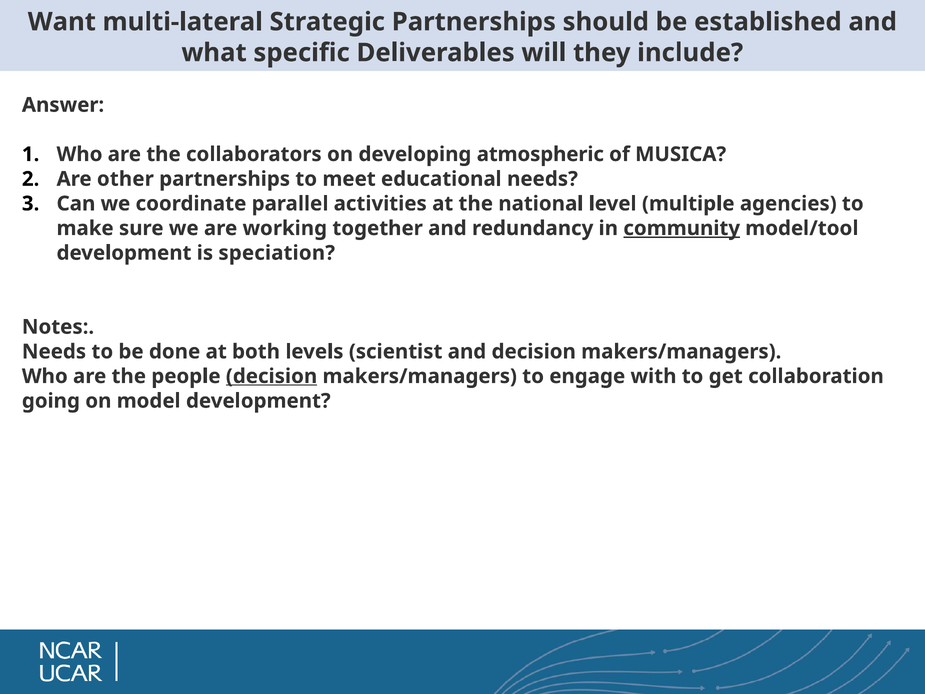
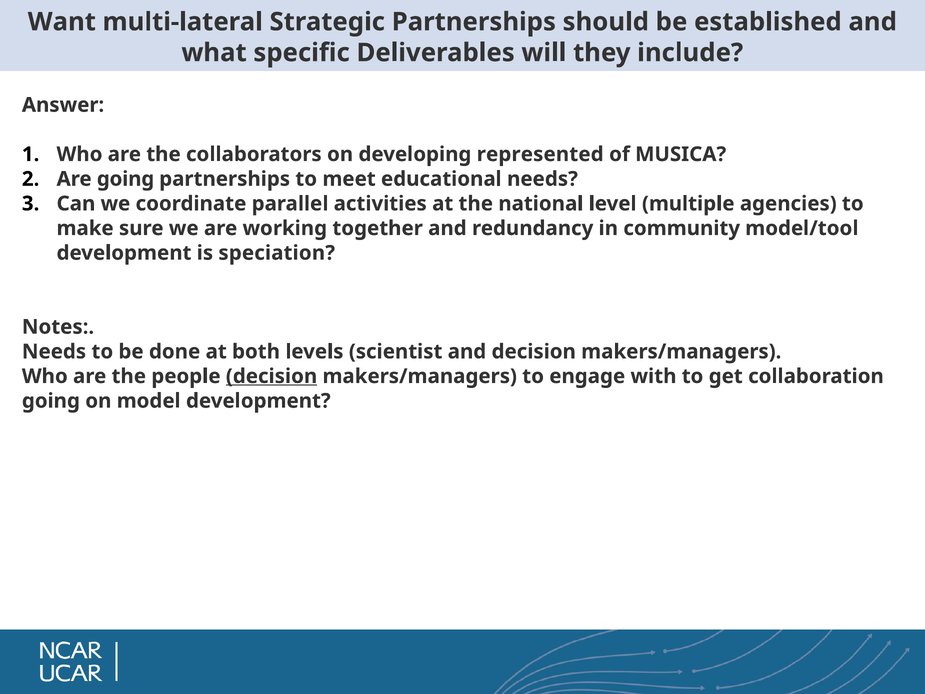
atmospheric: atmospheric -> represented
Are other: other -> going
community underline: present -> none
